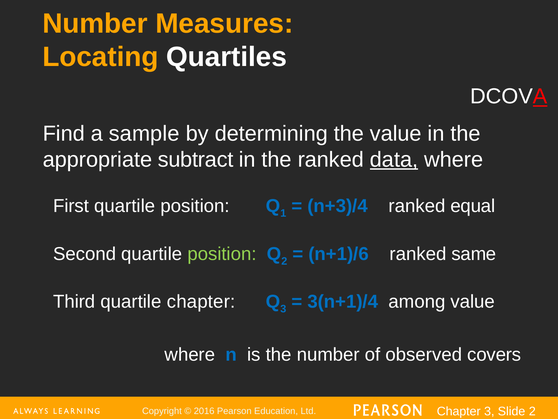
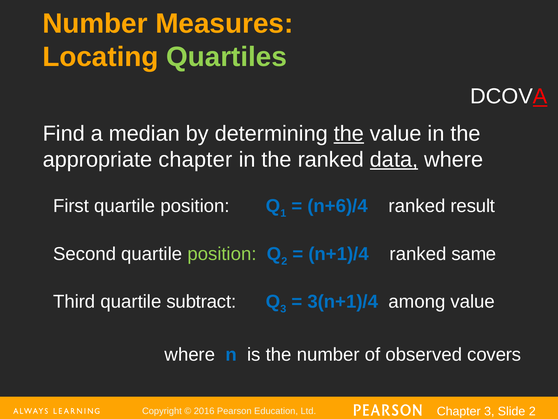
Quartiles colour: white -> light green
sample: sample -> median
the at (349, 134) underline: none -> present
appropriate subtract: subtract -> chapter
n+3)/4: n+3)/4 -> n+6)/4
equal: equal -> result
n+1)/6: n+1)/6 -> n+1)/4
quartile chapter: chapter -> subtract
